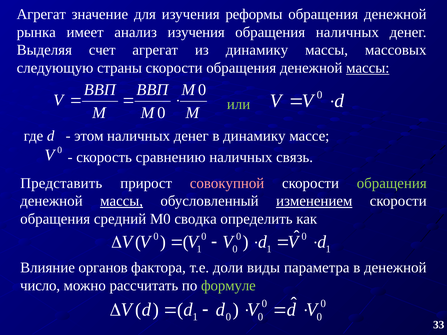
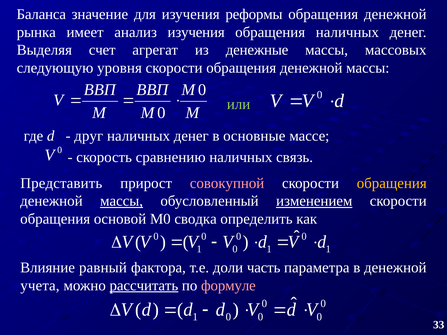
Агрегат at (41, 14): Агрегат -> Баланса
из динамику: динамику -> денежные
страны: страны -> уровня
массы at (368, 68) underline: present -> none
этом: этом -> друг
в динамику: динамику -> основные
обращения at (392, 183) colour: light green -> yellow
средний: средний -> основой
органов: органов -> равный
виды: виды -> часть
число: число -> учета
рассчитать underline: none -> present
формуле colour: light green -> pink
